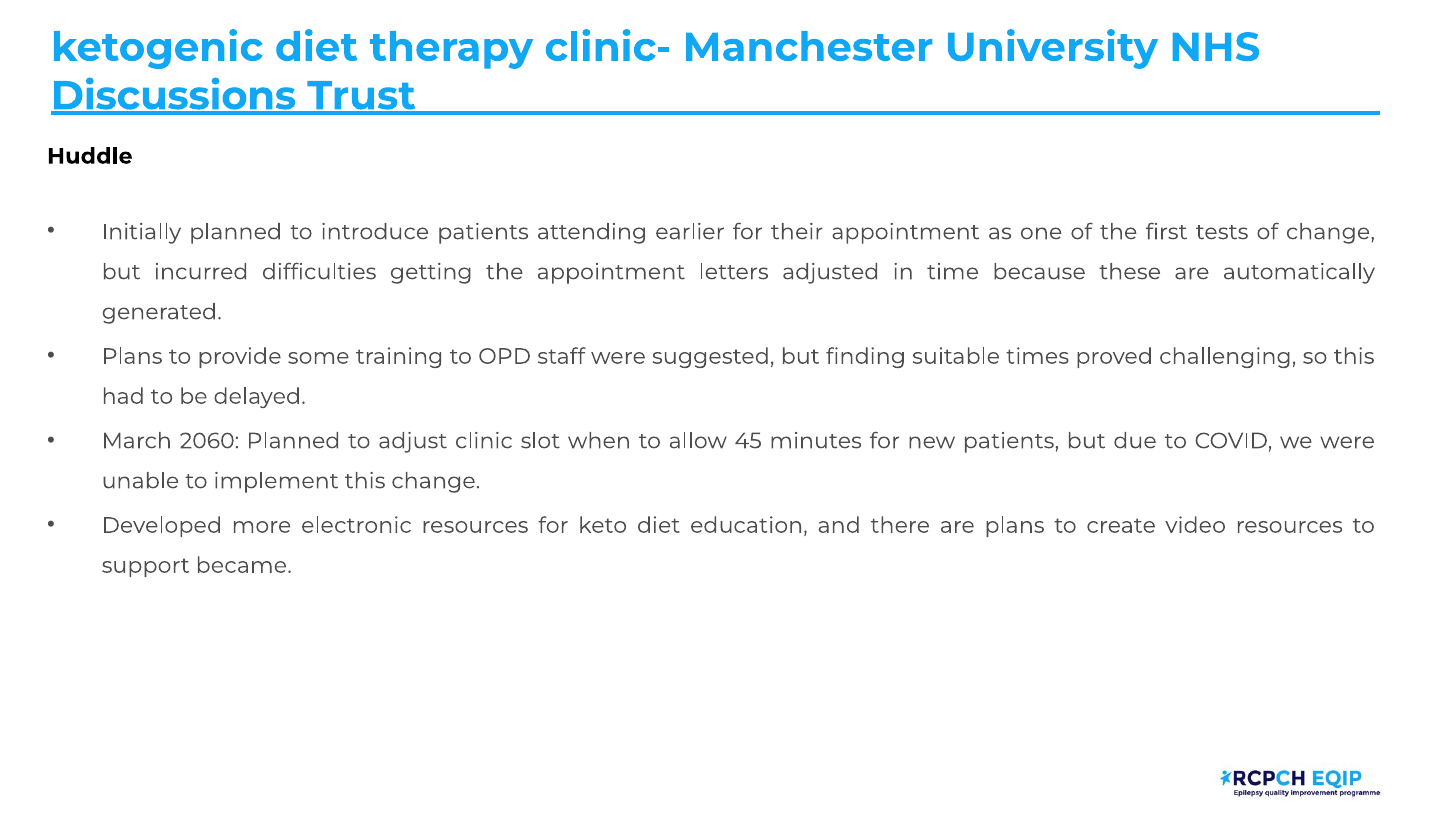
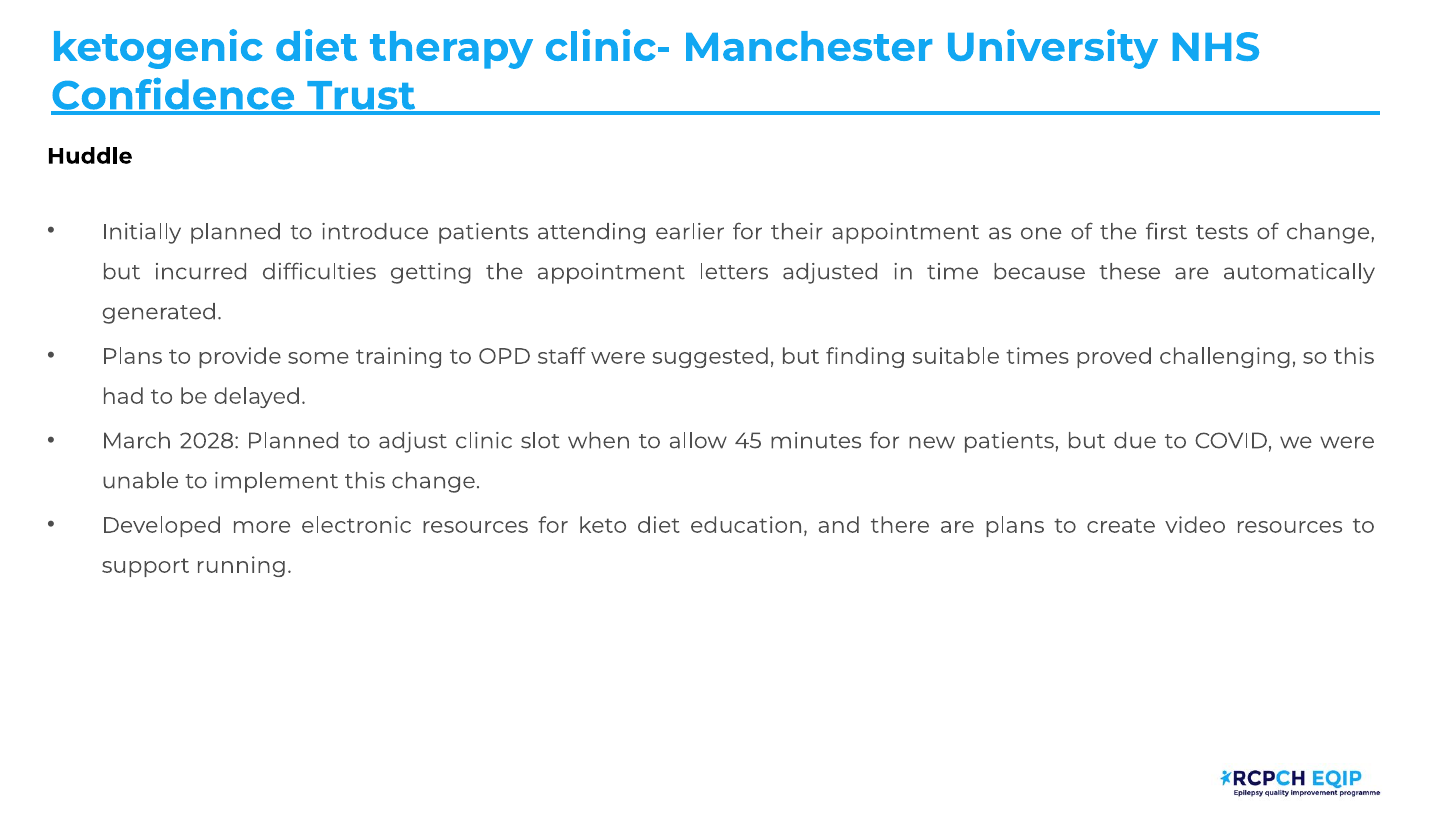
Discussions: Discussions -> Confidence
2060: 2060 -> 2028
became: became -> running
